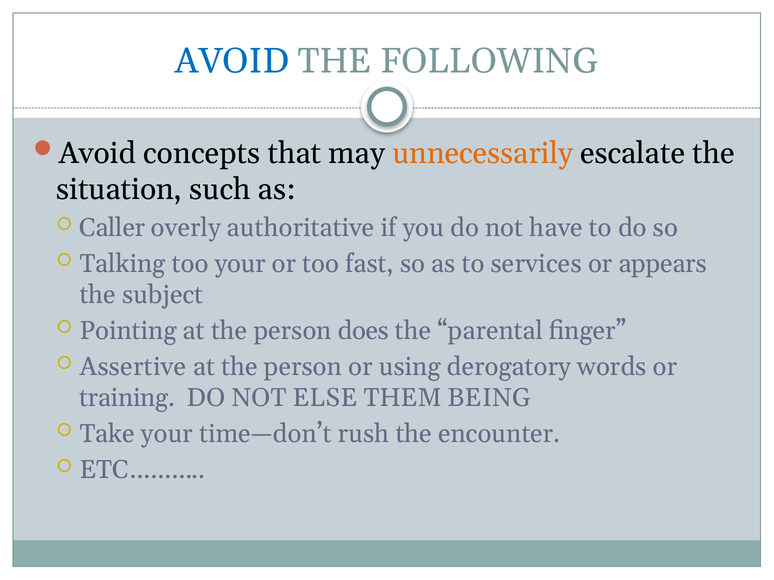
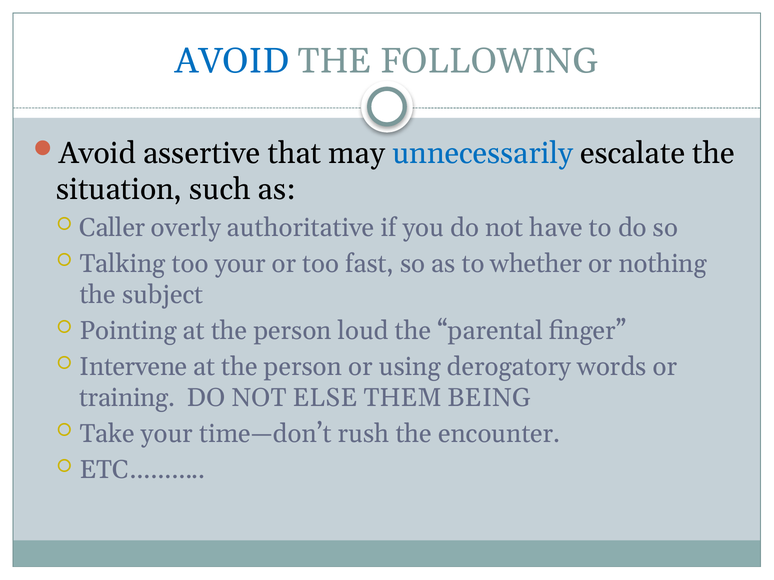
concepts: concepts -> assertive
unnecessarily colour: orange -> blue
services: services -> whether
appears: appears -> nothing
does: does -> loud
Assertive: Assertive -> Intervene
